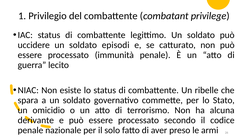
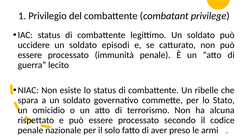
derivante: derivante -> rispettato
